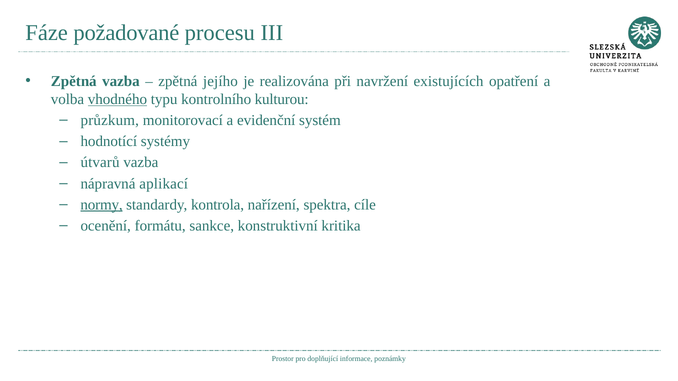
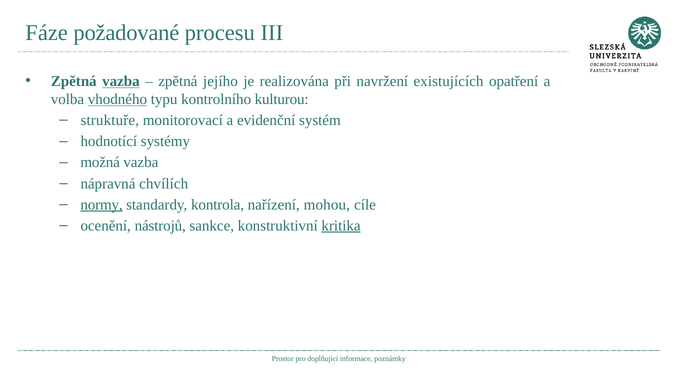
vazba at (121, 81) underline: none -> present
průzkum: průzkum -> struktuře
útvarů: útvarů -> možná
aplikací: aplikací -> chvílích
spektra: spektra -> mohou
formátu: formátu -> nástrojů
kritika underline: none -> present
